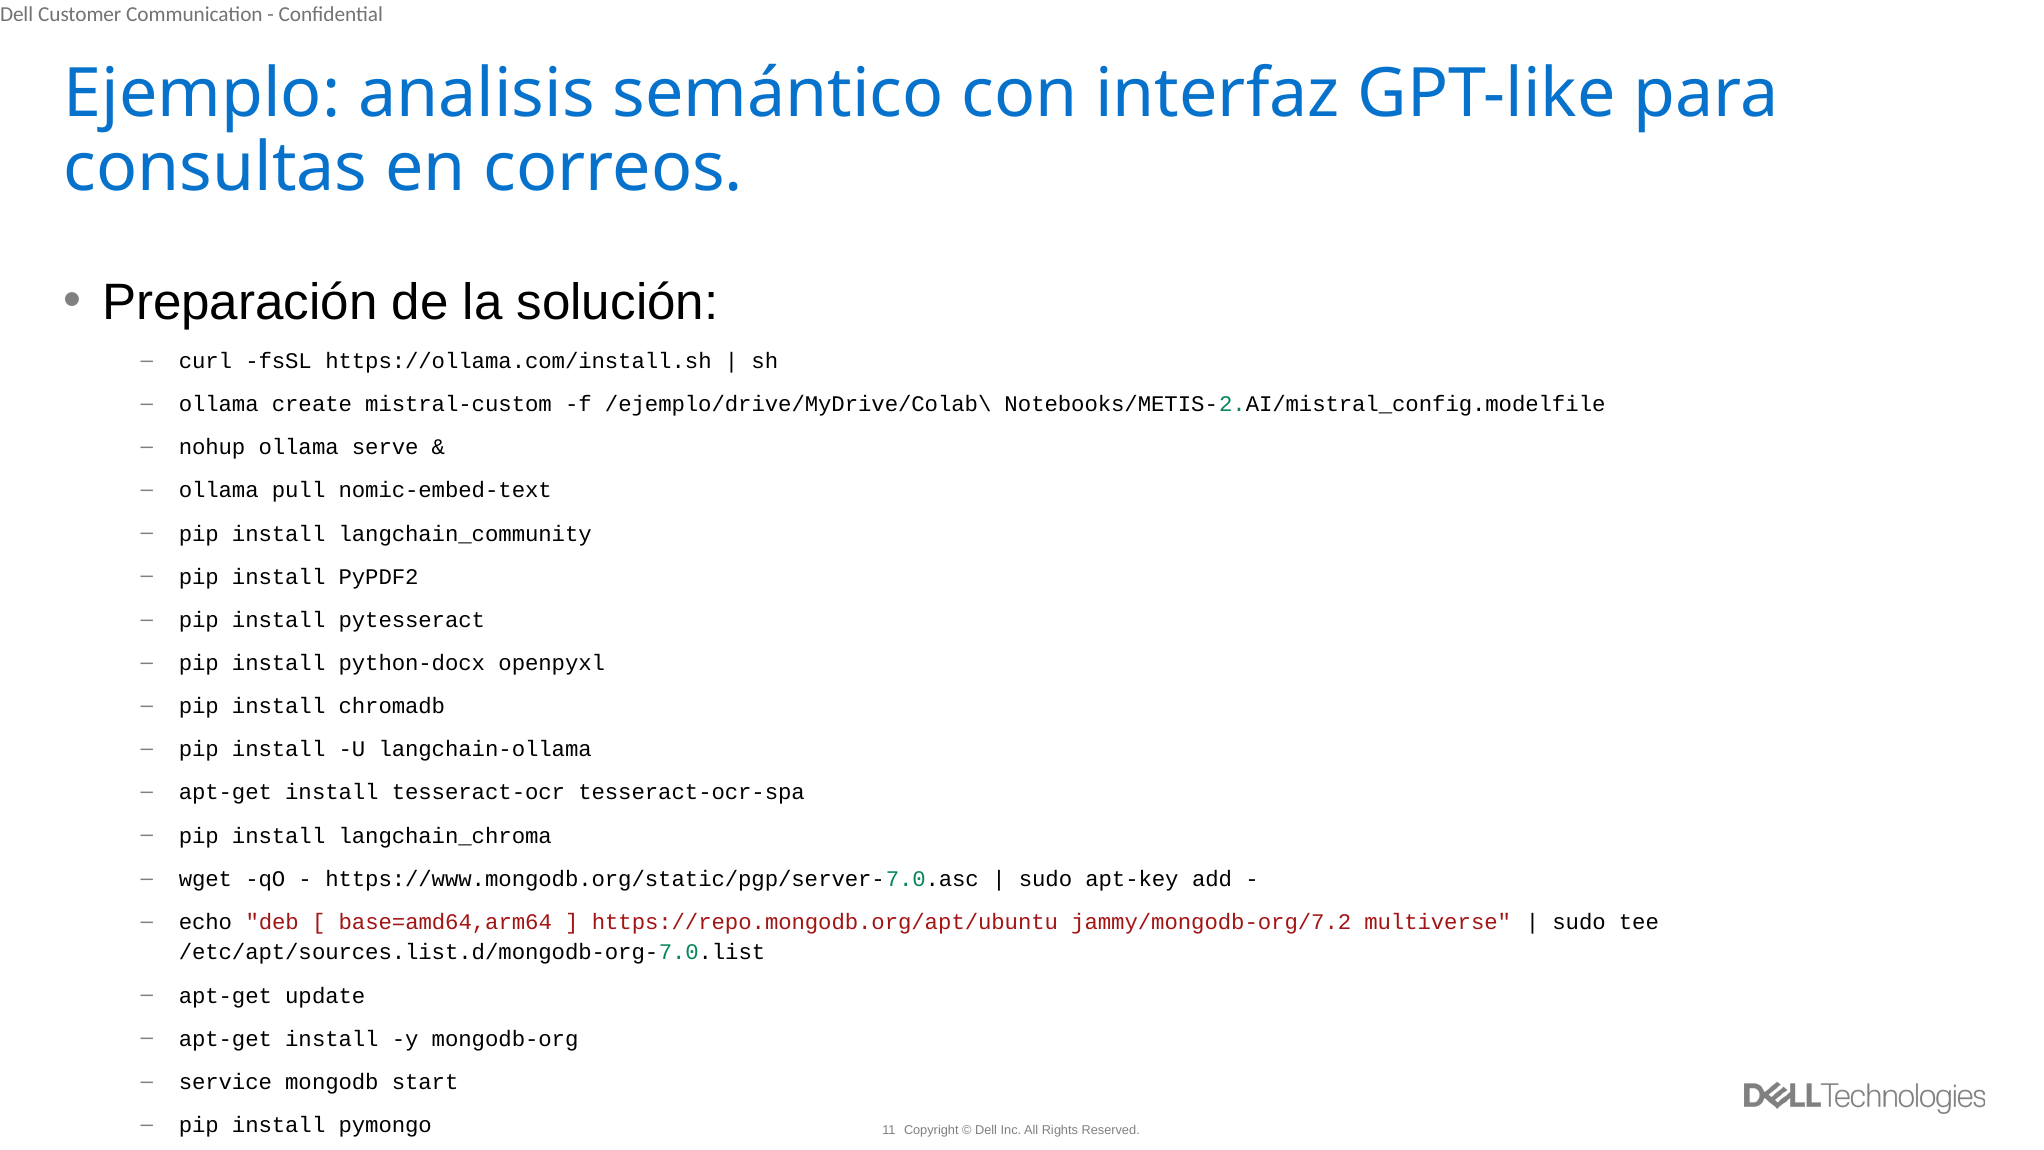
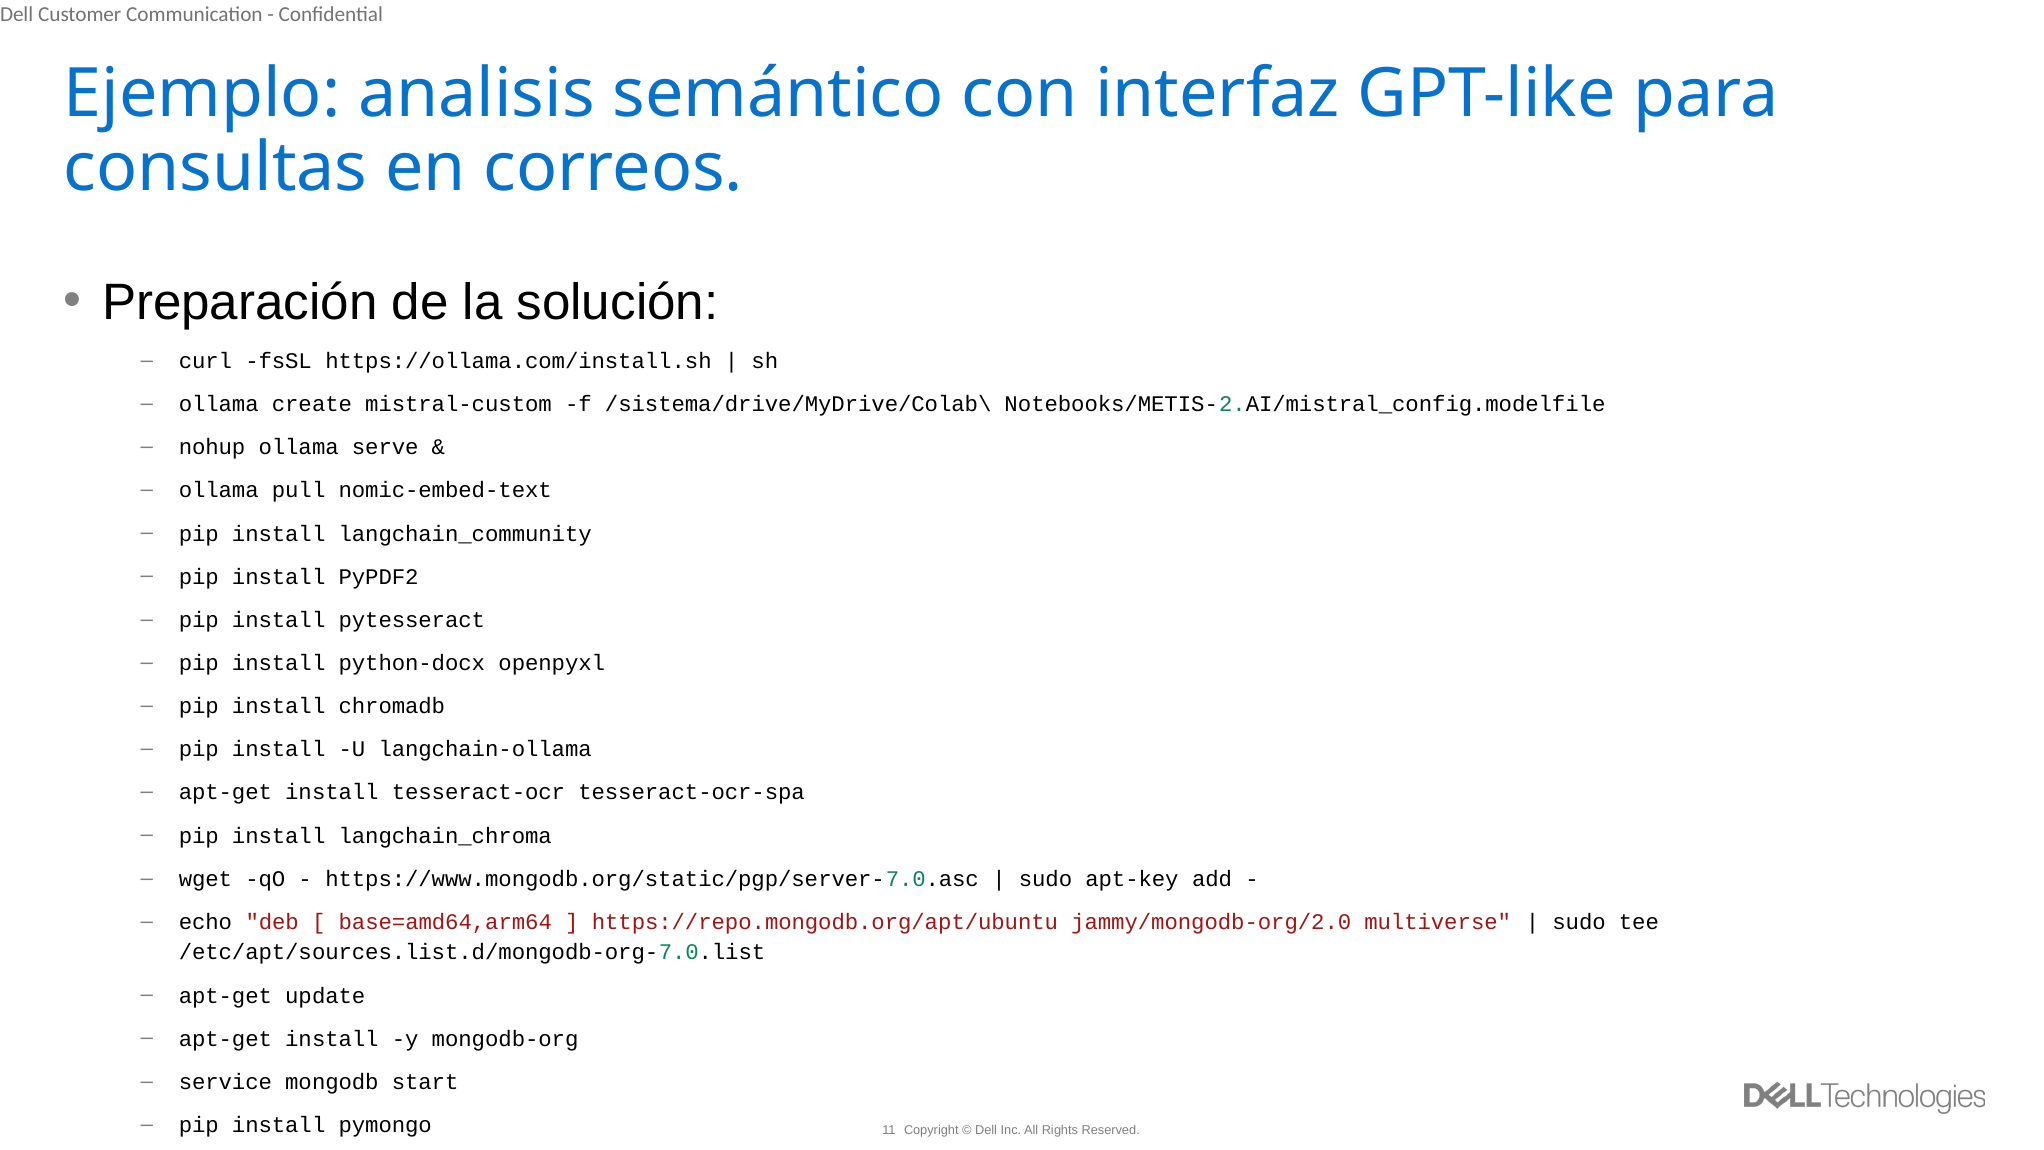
/ejemplo/drive/MyDrive/Colab\: /ejemplo/drive/MyDrive/Colab\ -> /sistema/drive/MyDrive/Colab\
jammy/mongodb-org/7.2: jammy/mongodb-org/7.2 -> jammy/mongodb-org/2.0
